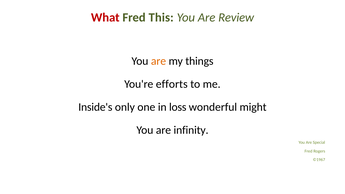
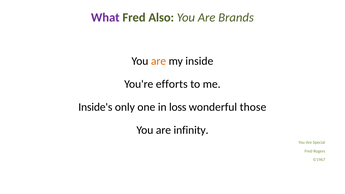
What colour: red -> purple
This: This -> Also
Review: Review -> Brands
things: things -> inside
might: might -> those
